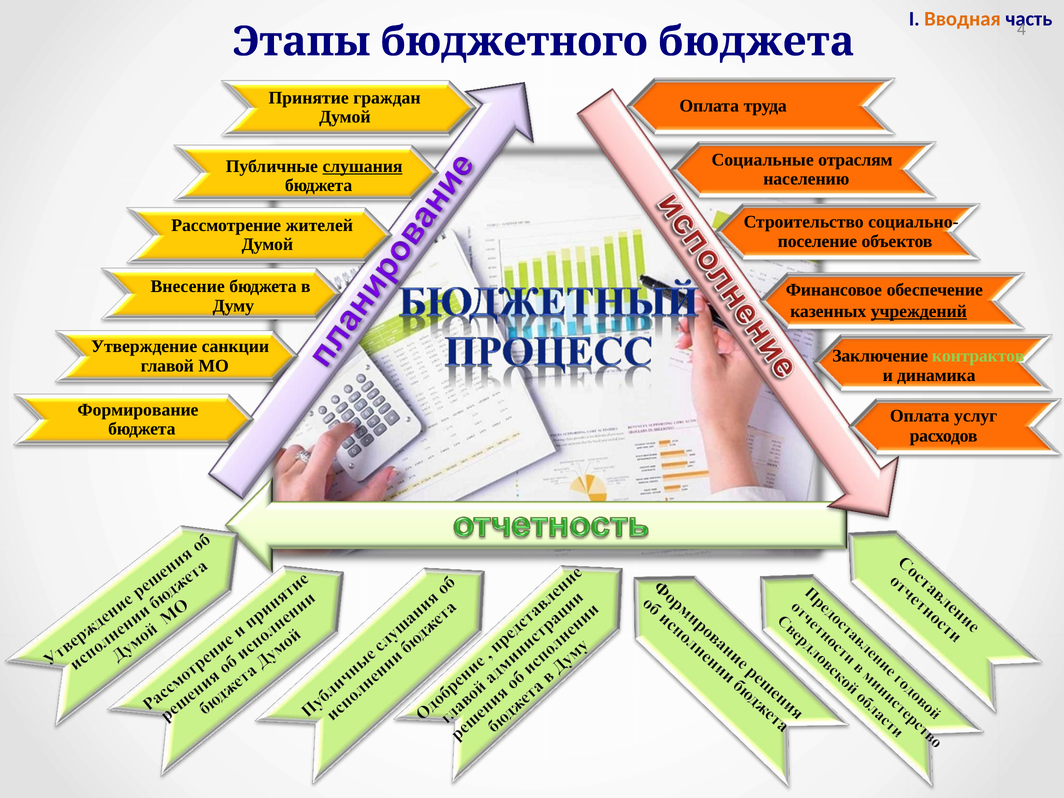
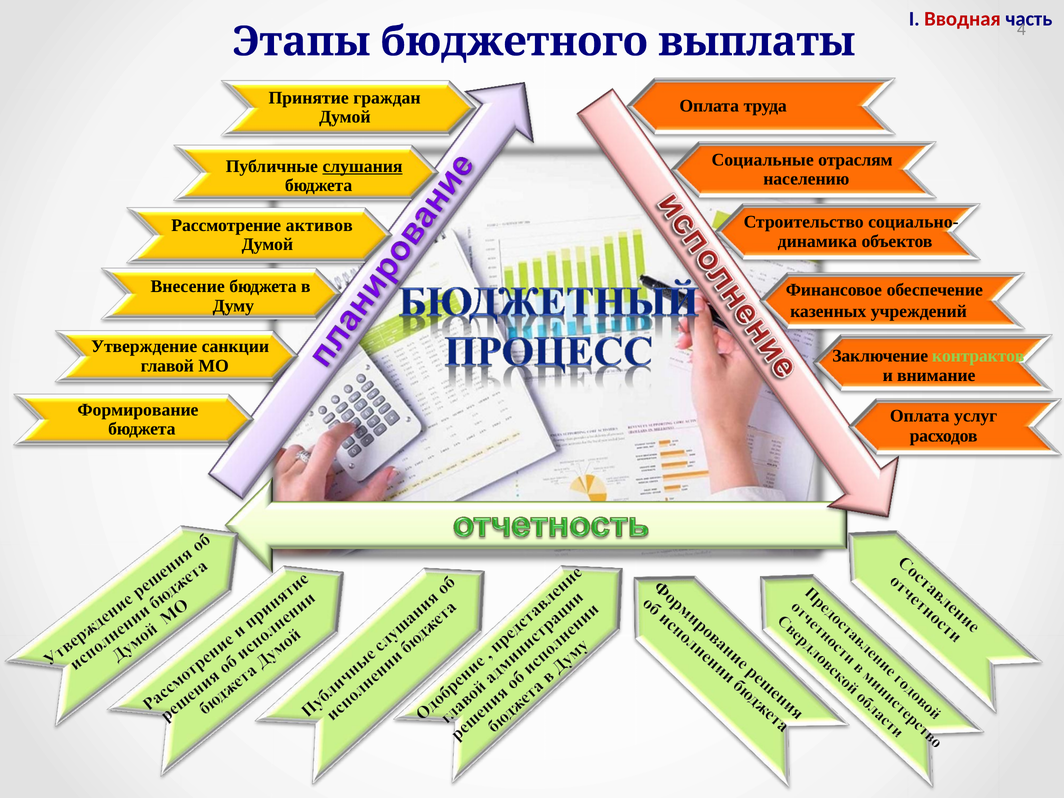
Вводная colour: orange -> red
бюджета at (756, 42): бюджета -> выплаты
жителей: жителей -> активов
поселение: поселение -> динамика
учреждений underline: present -> none
динамика: динамика -> внимание
